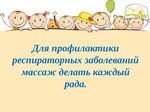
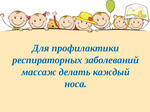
рада: рада -> носа
